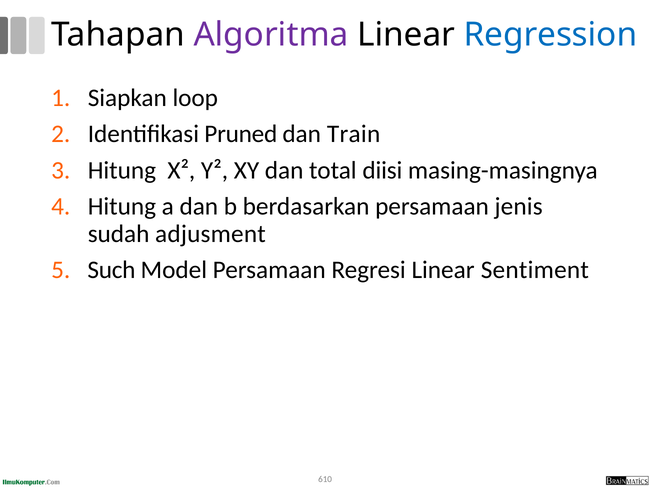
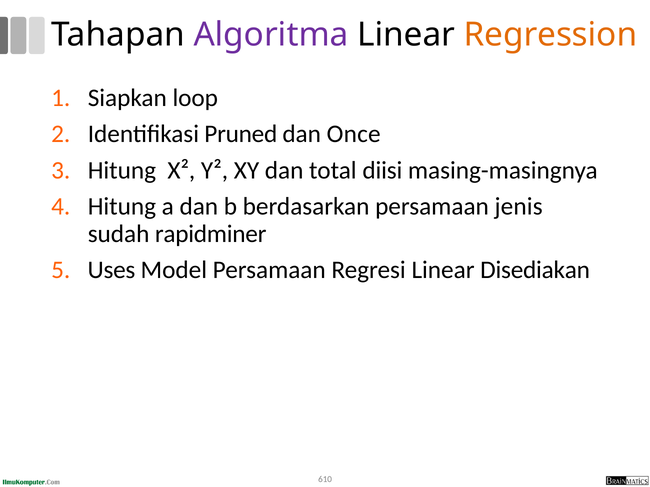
Regression colour: blue -> orange
Train: Train -> Once
adjusment: adjusment -> rapidminer
Such: Such -> Uses
Sentiment: Sentiment -> Disediakan
